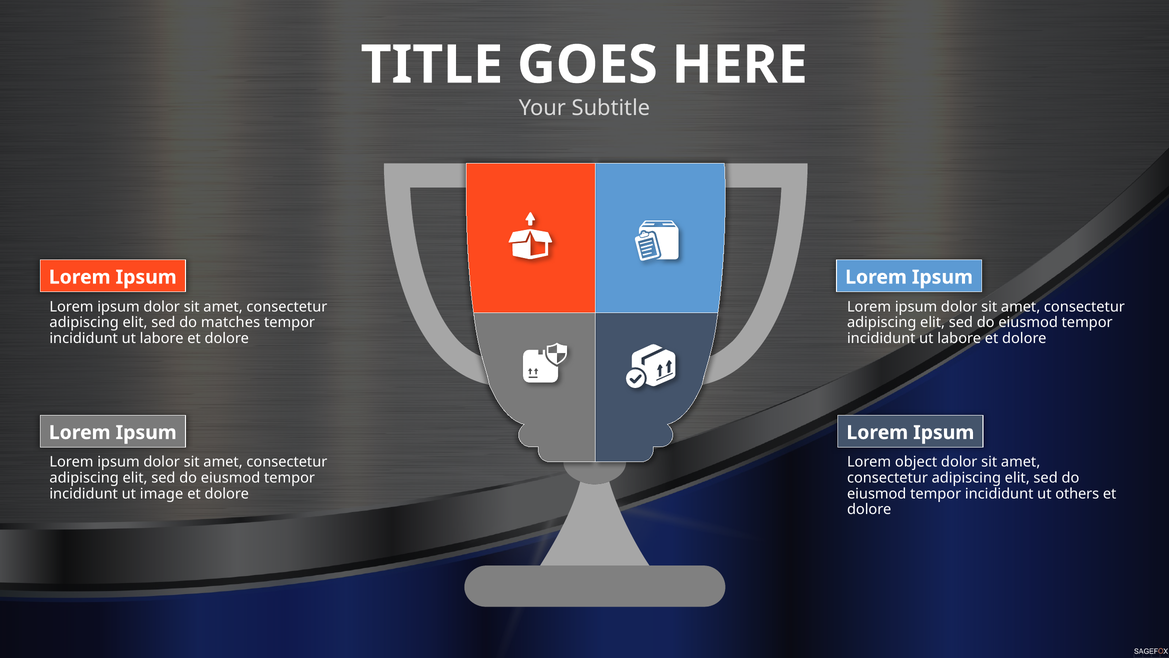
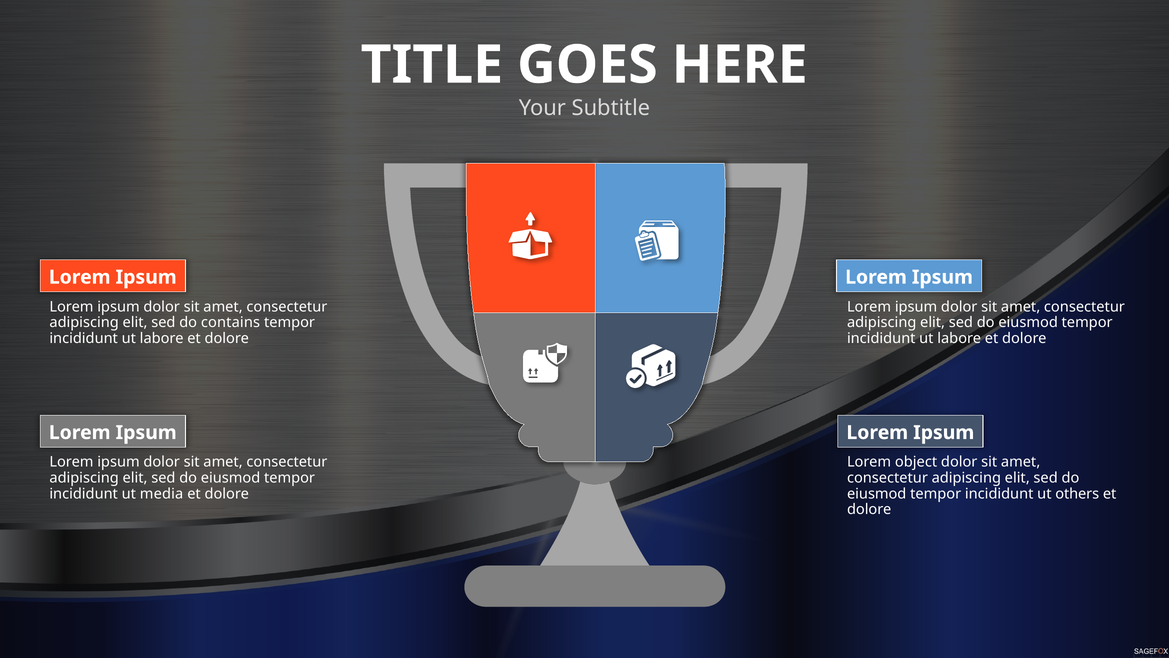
matches: matches -> contains
image: image -> media
